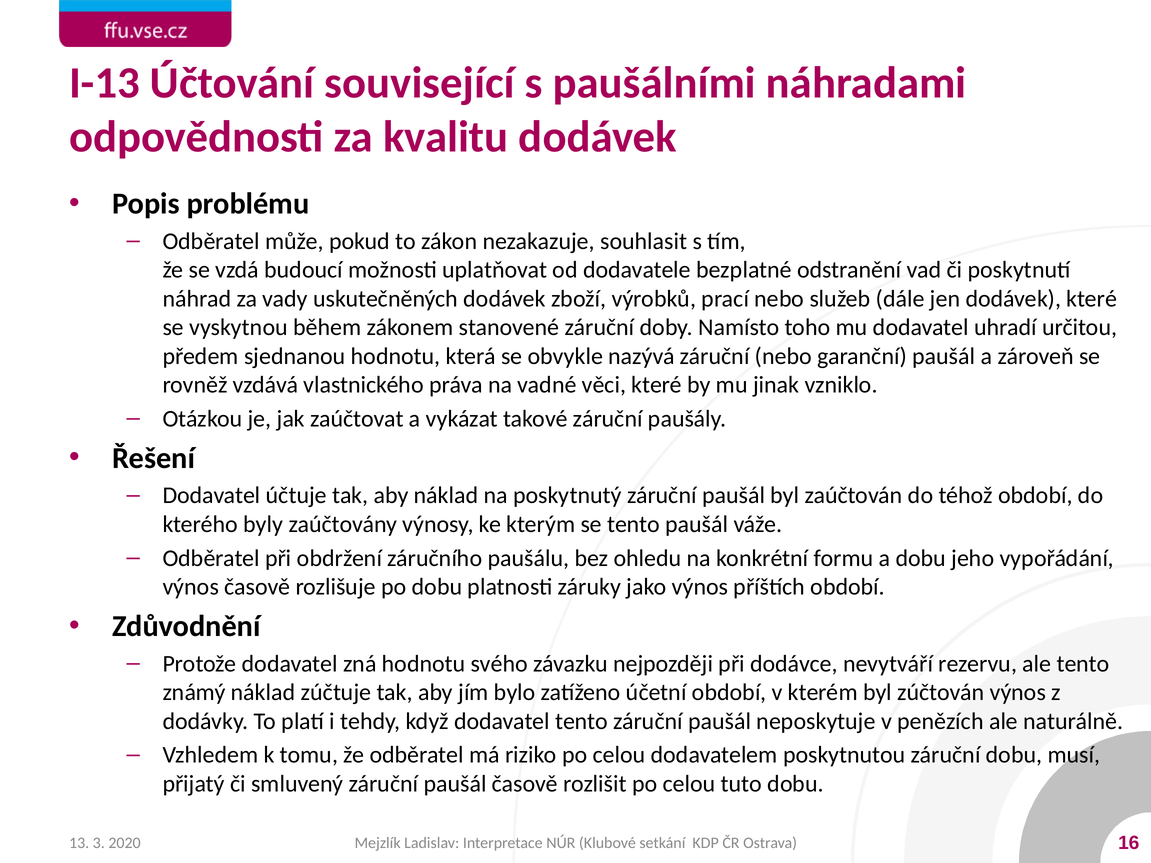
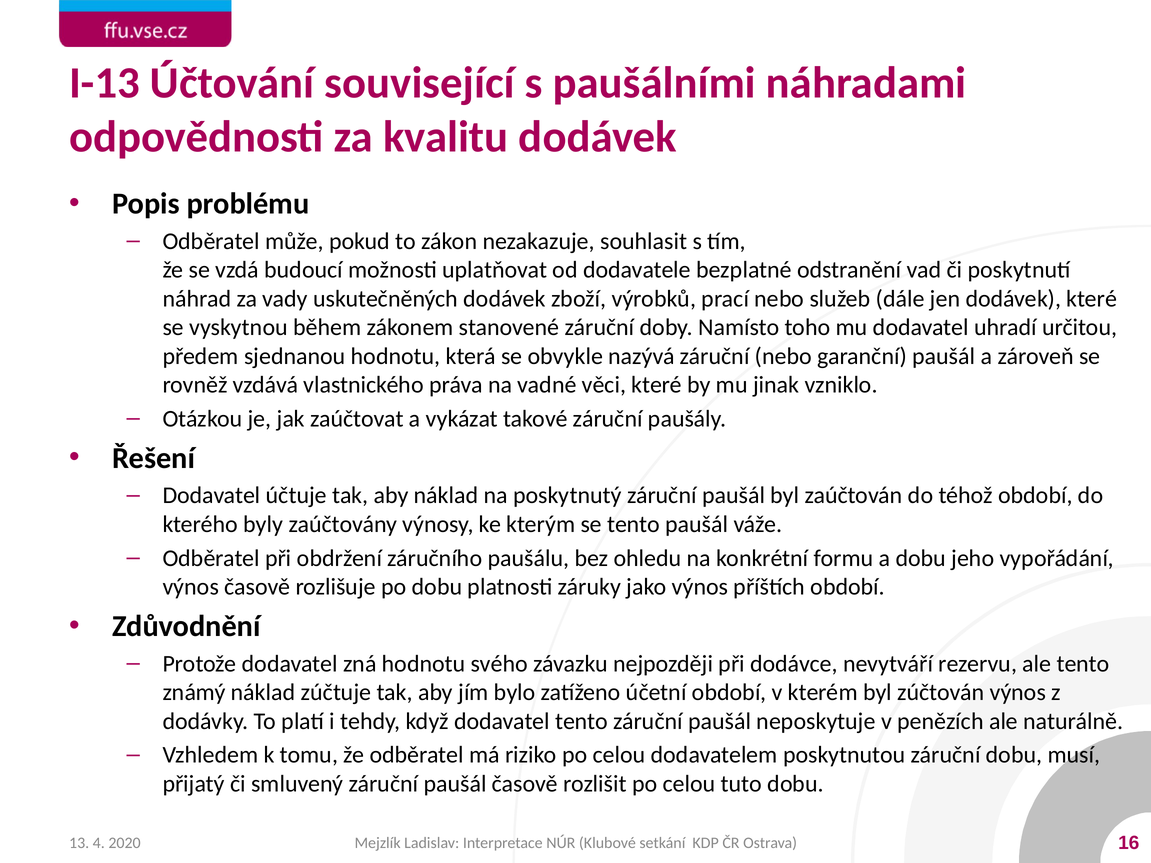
3: 3 -> 4
